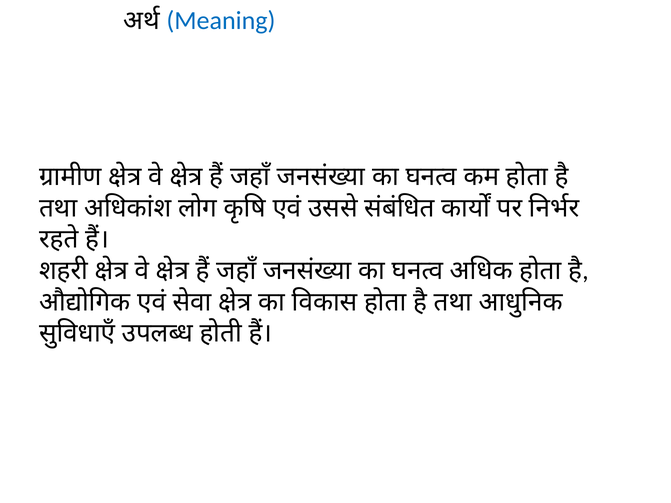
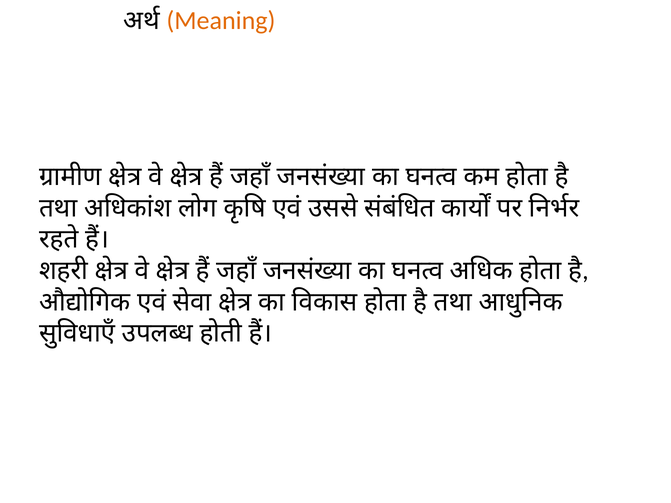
Meaning colour: blue -> orange
